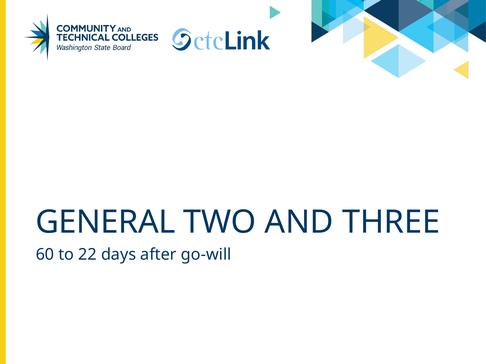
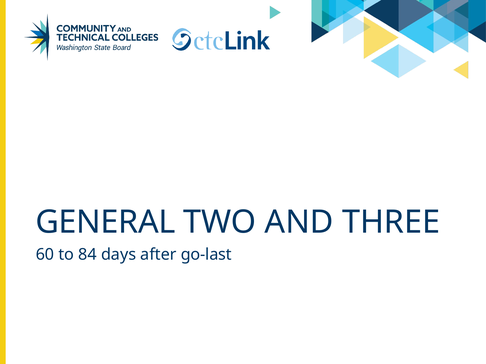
22: 22 -> 84
go-will: go-will -> go-last
